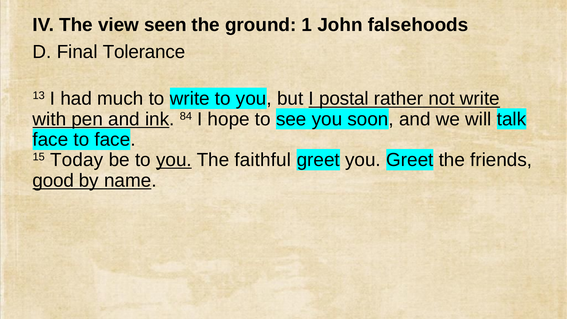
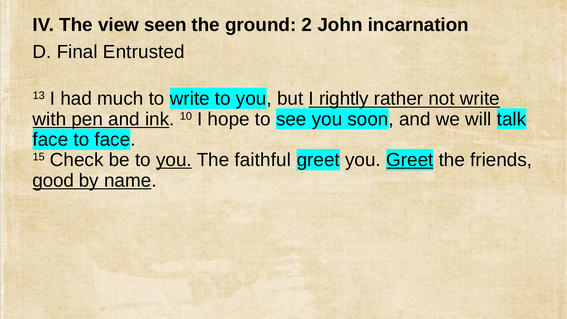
1: 1 -> 2
falsehoods: falsehoods -> incarnation
Tolerance: Tolerance -> Entrusted
postal: postal -> rightly
84: 84 -> 10
Today: Today -> Check
Greet at (410, 160) underline: none -> present
